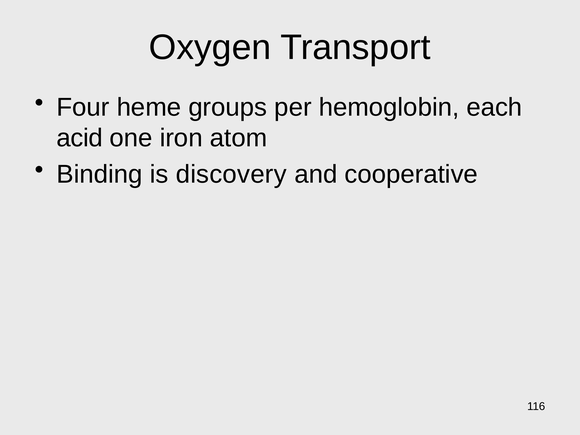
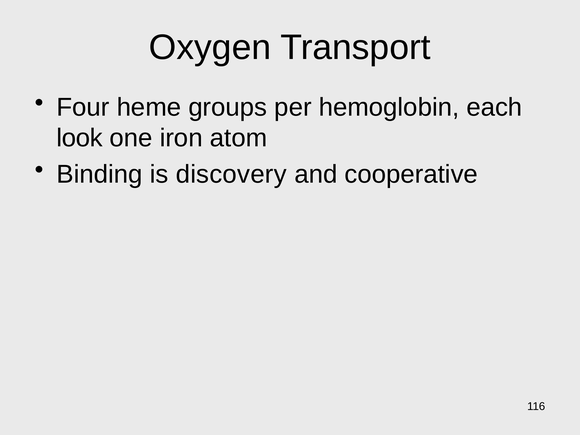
acid: acid -> look
